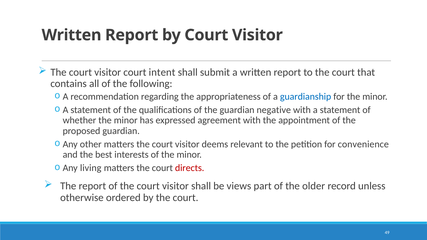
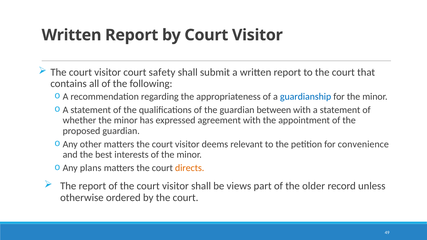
intent: intent -> safety
negative: negative -> between
living: living -> plans
directs colour: red -> orange
